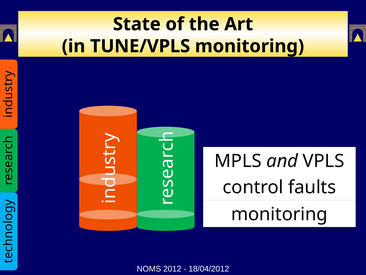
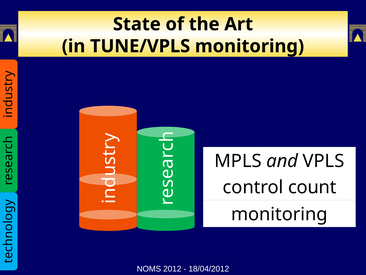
faults: faults -> count
